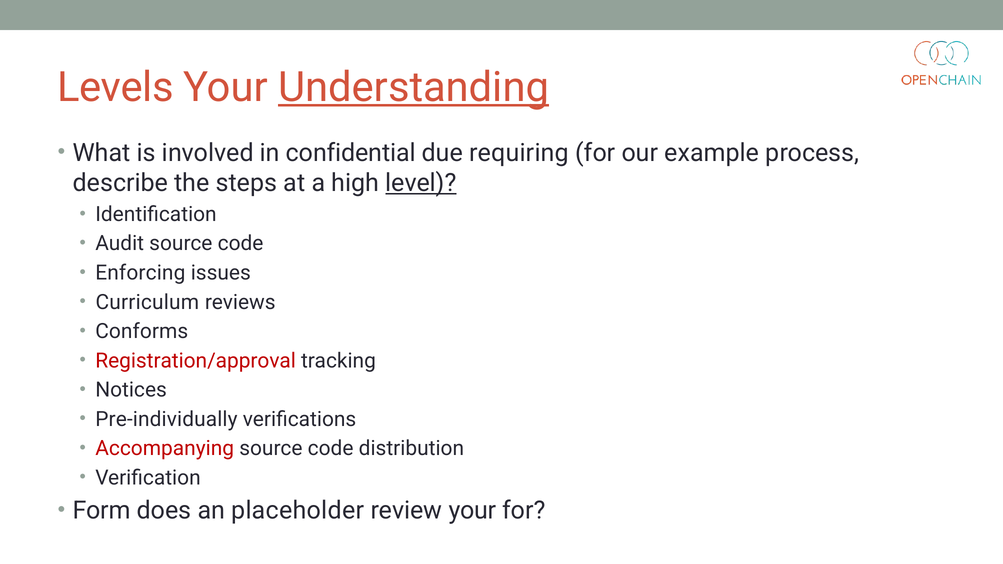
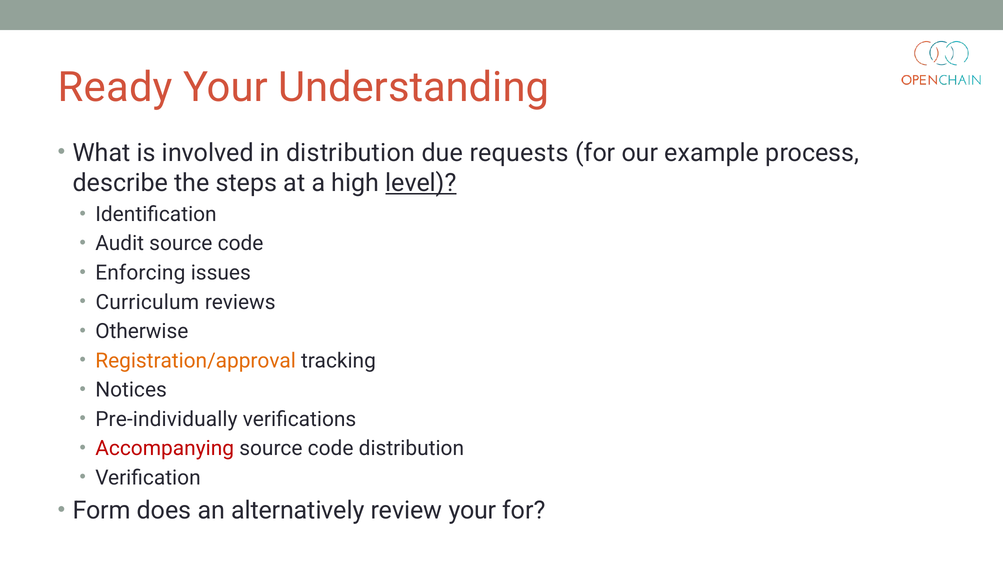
Levels: Levels -> Ready
Understanding underline: present -> none
in confidential: confidential -> distribution
requiring: requiring -> requests
Conforms: Conforms -> Otherwise
Registration/approval colour: red -> orange
placeholder: placeholder -> alternatively
